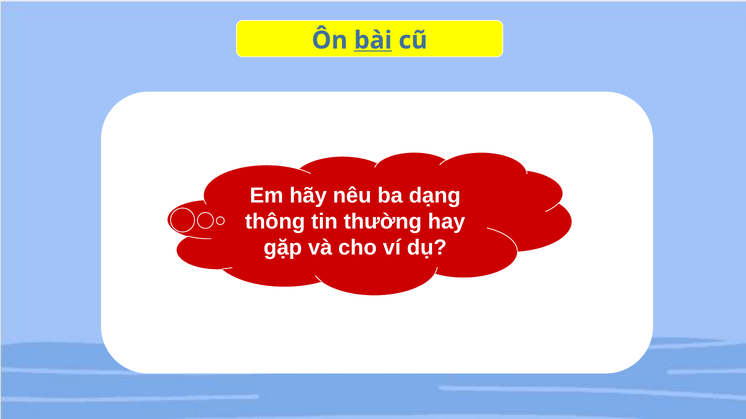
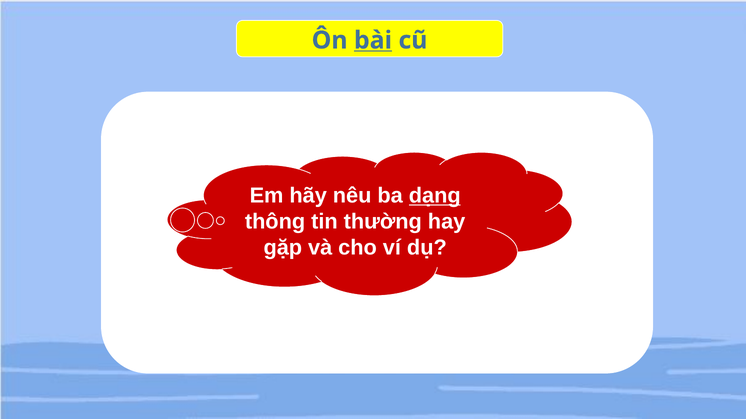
dạng underline: none -> present
